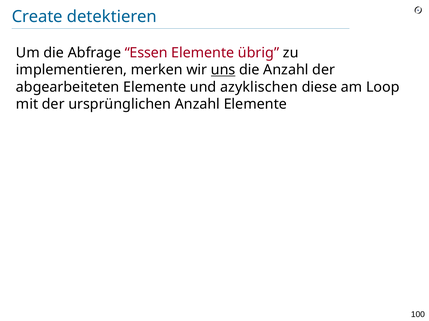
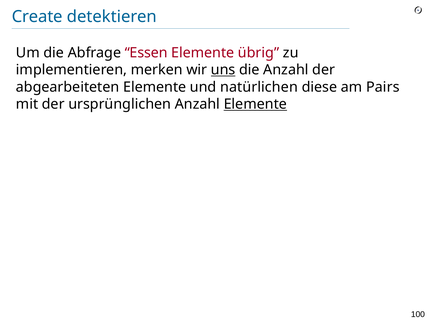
azyklischen: azyklischen -> natürlichen
Loop: Loop -> Pairs
Elemente at (255, 104) underline: none -> present
